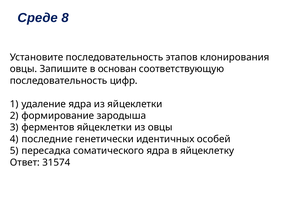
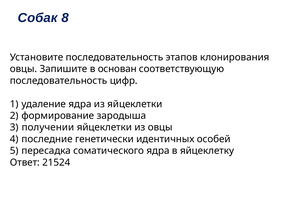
Среде: Среде -> Собак
ферментов: ферментов -> получении
31574: 31574 -> 21524
